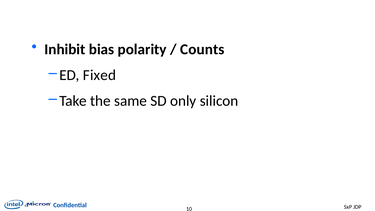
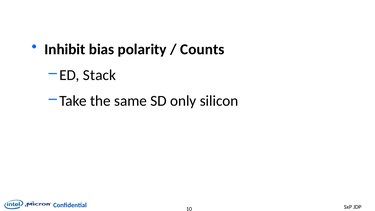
Fixed: Fixed -> Stack
